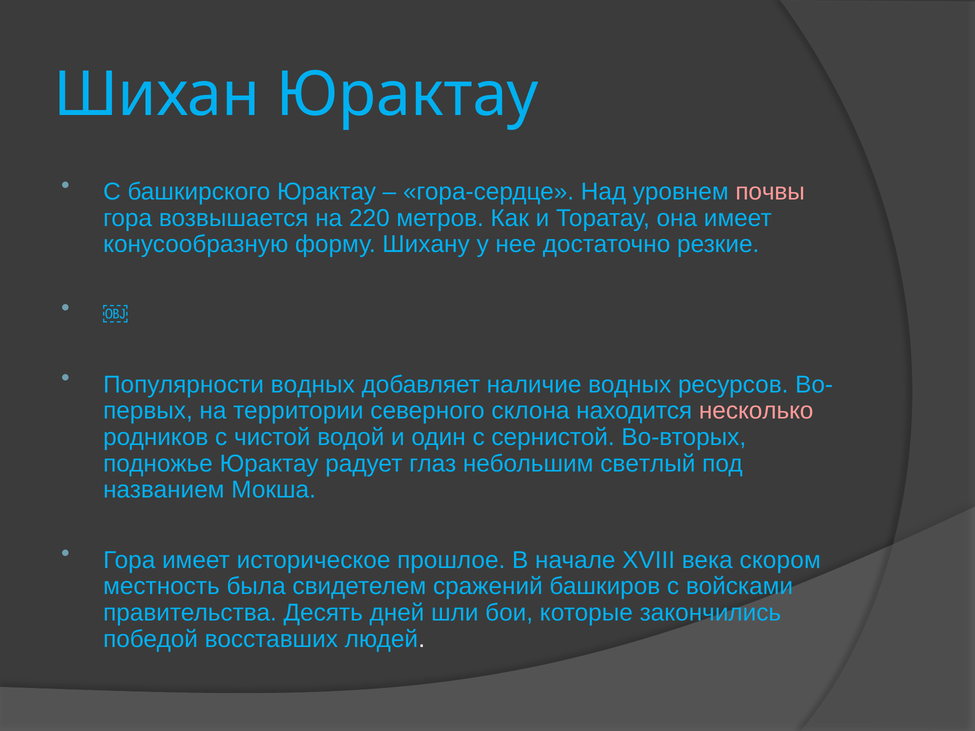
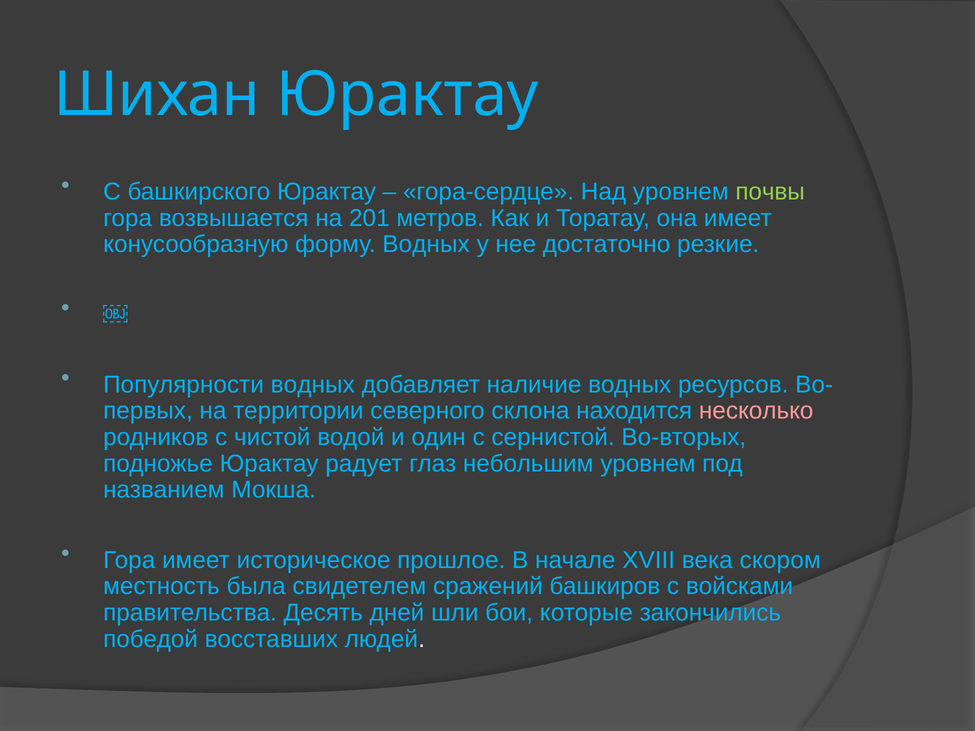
почвы colour: pink -> light green
220: 220 -> 201
форму Шихану: Шихану -> Водных
небольшим светлый: светлый -> уровнем
